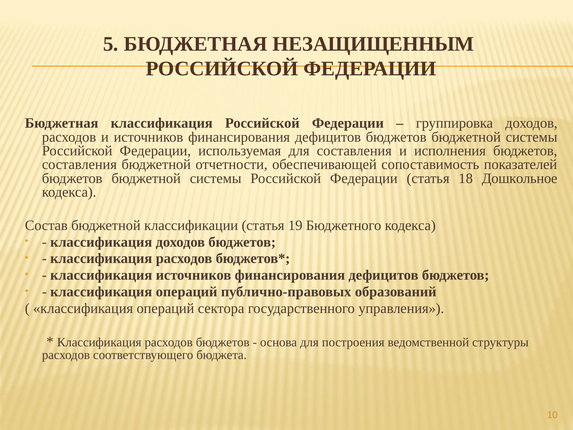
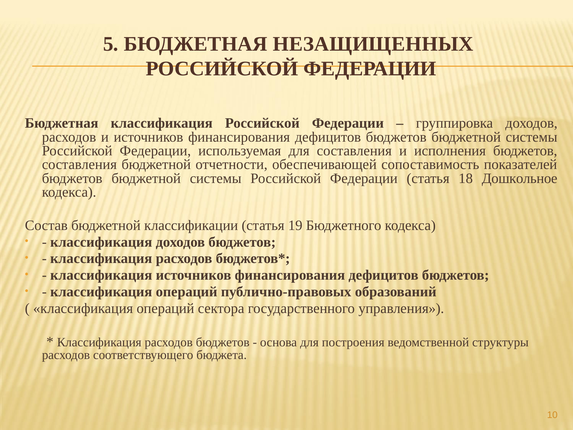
НЕЗАЩИЩЕННЫМ: НЕЗАЩИЩЕННЫМ -> НЕЗАЩИЩЕННЫХ
